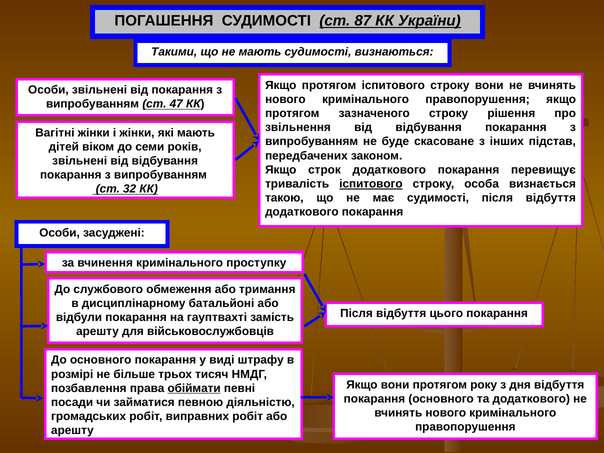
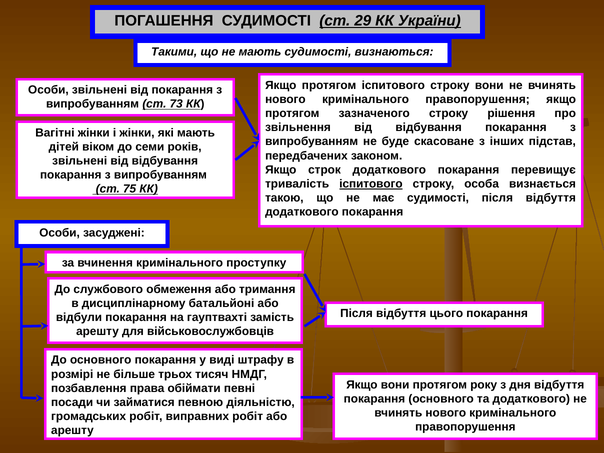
87: 87 -> 29
47: 47 -> 73
32: 32 -> 75
обіймати underline: present -> none
